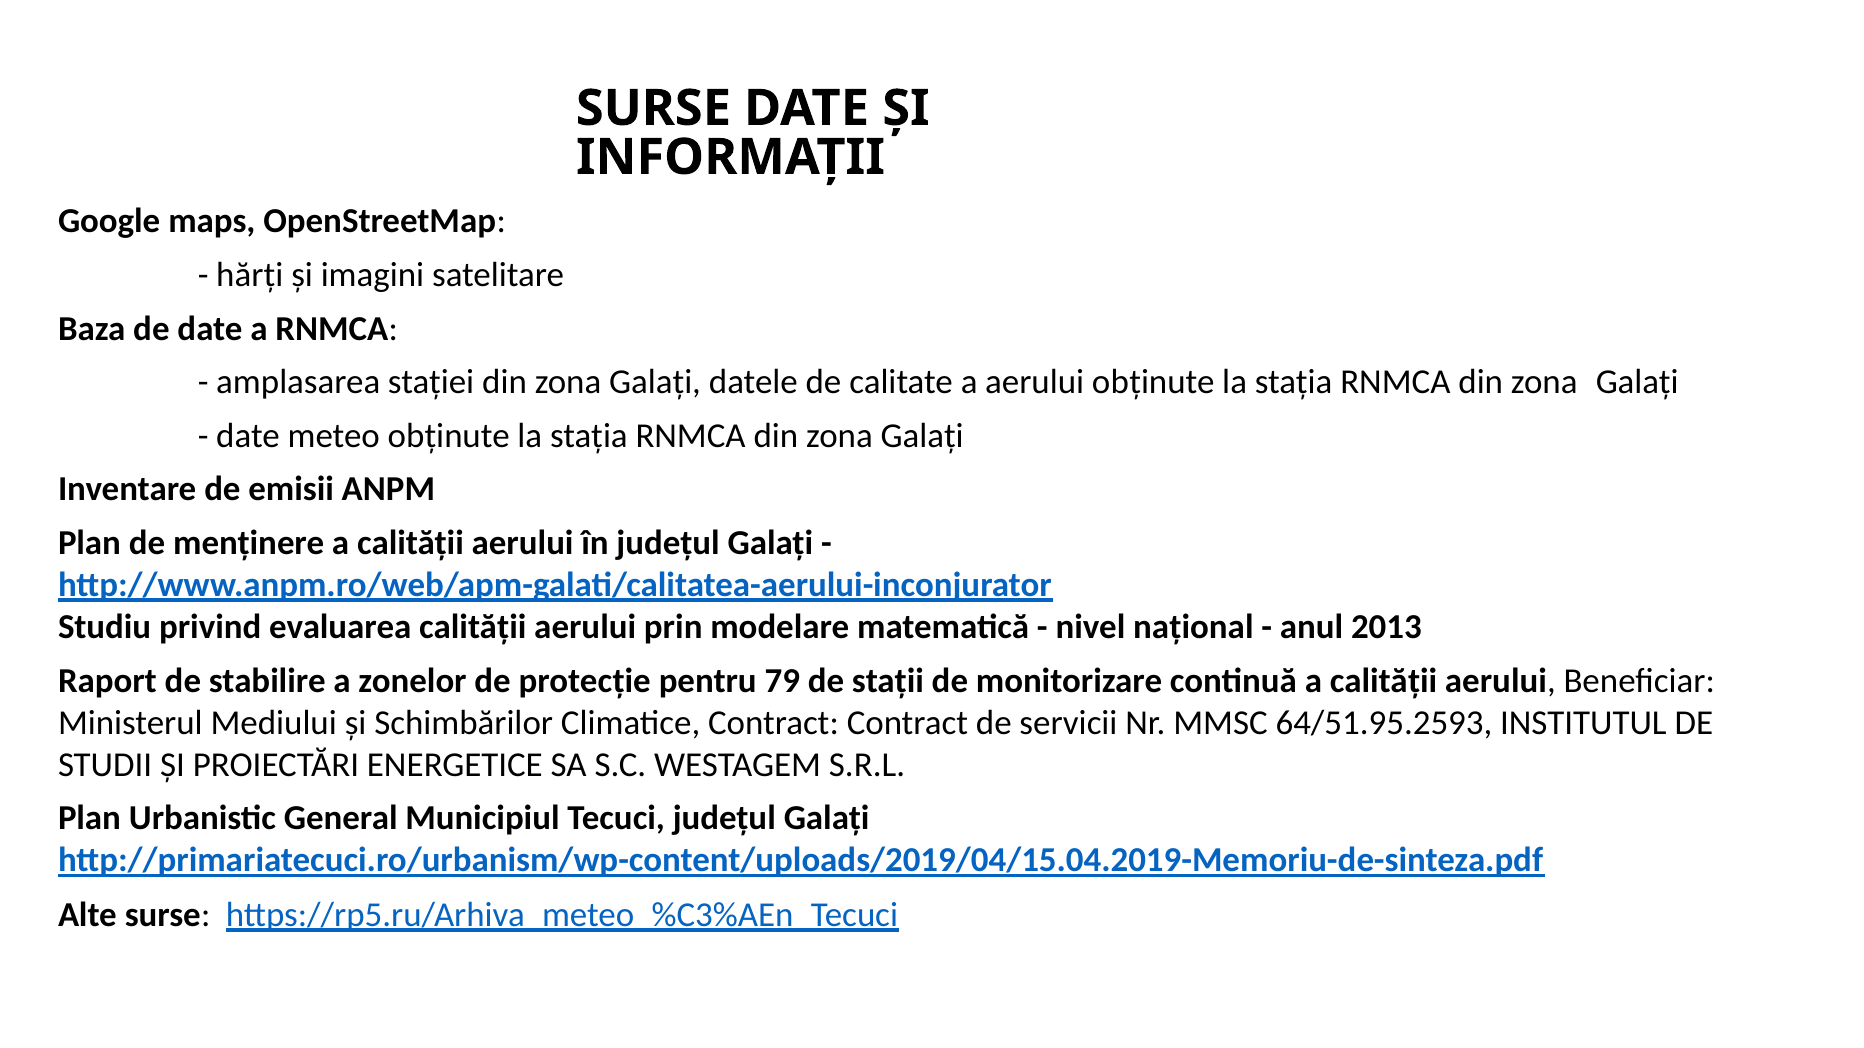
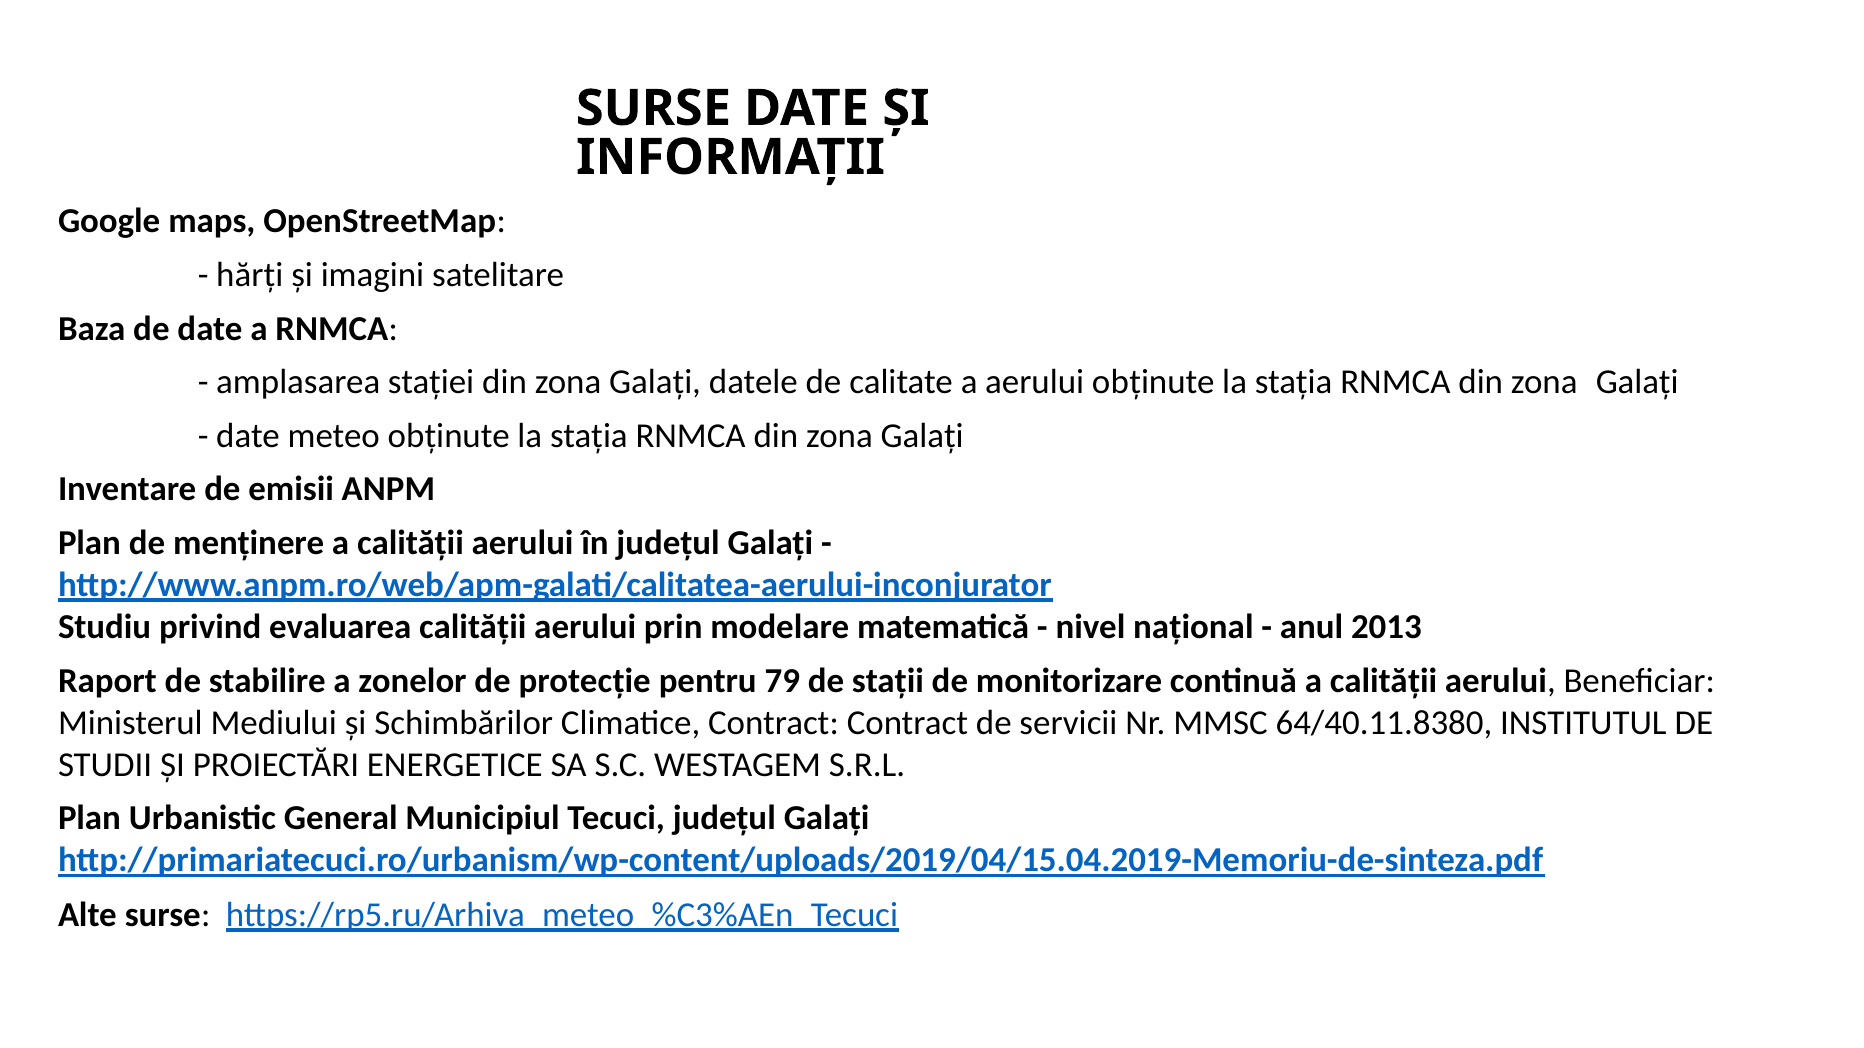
64/51.95.2593: 64/51.95.2593 -> 64/40.11.8380
